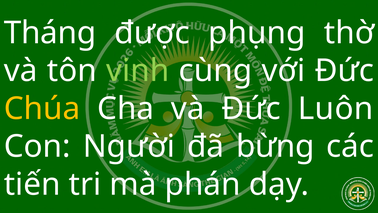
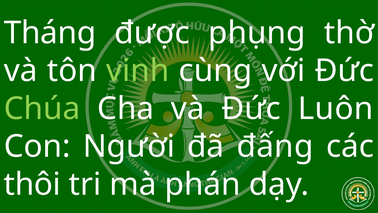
Chúa colour: yellow -> light green
bừng: bừng -> đấng
tiến: tiến -> thôi
